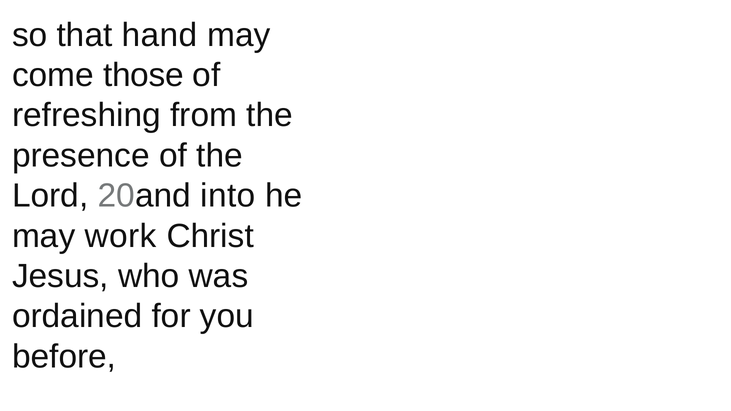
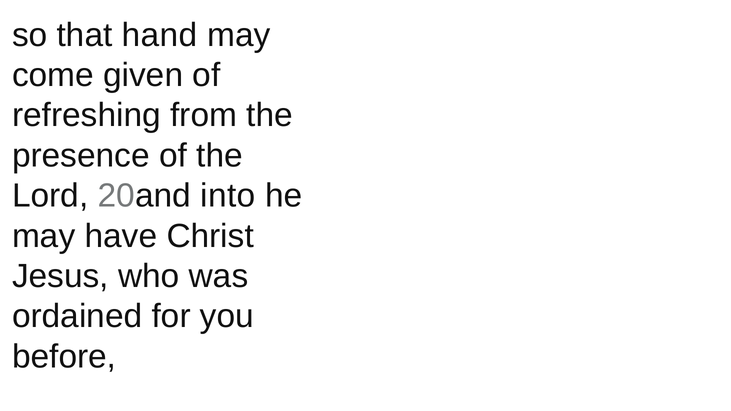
those: those -> given
work: work -> have
